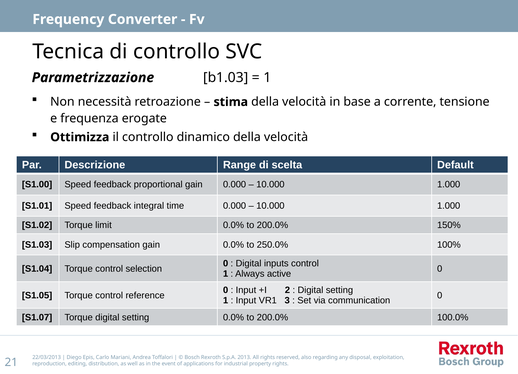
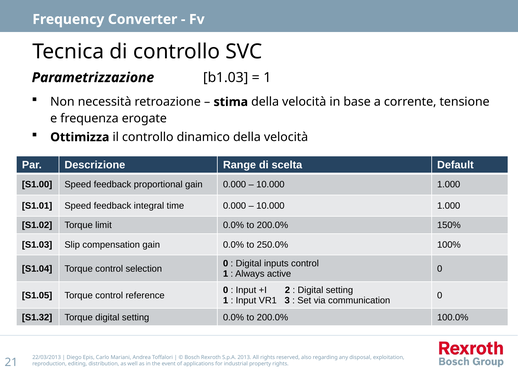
S1.07: S1.07 -> S1.32
